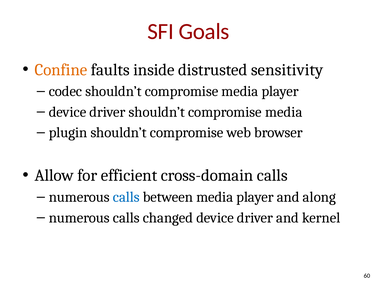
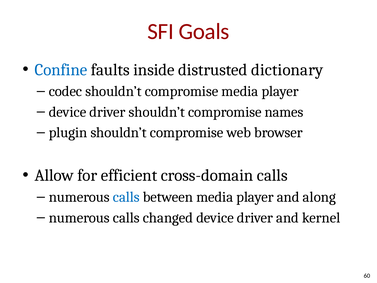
Confine colour: orange -> blue
sensitivity: sensitivity -> dictionary
driver shouldn’t compromise media: media -> names
